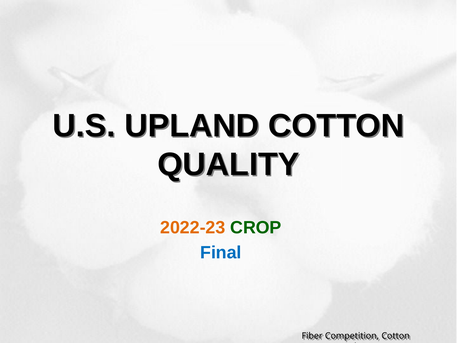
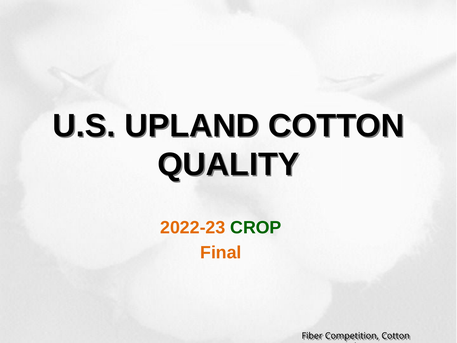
Final colour: blue -> orange
